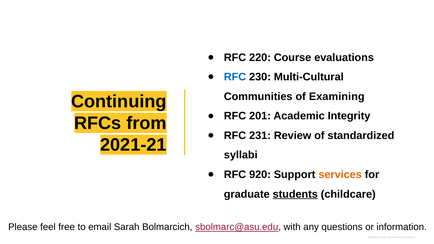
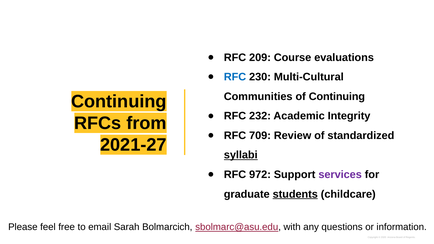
220: 220 -> 209
of Examining: Examining -> Continuing
201: 201 -> 232
231: 231 -> 709
2021-21: 2021-21 -> 2021-27
syllabi underline: none -> present
920: 920 -> 972
services colour: orange -> purple
